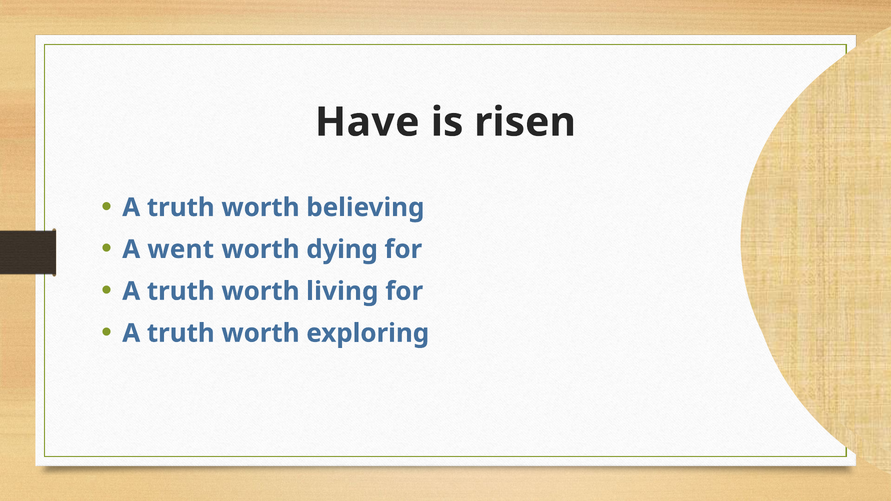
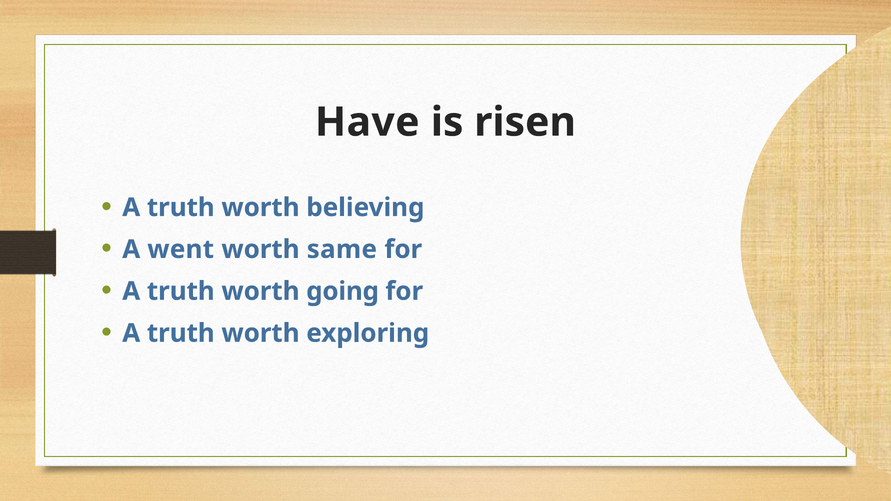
dying: dying -> same
living: living -> going
